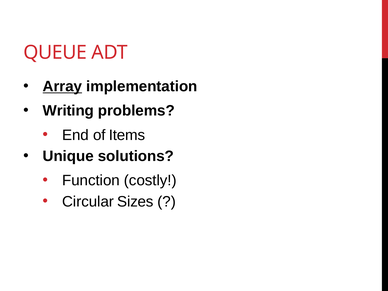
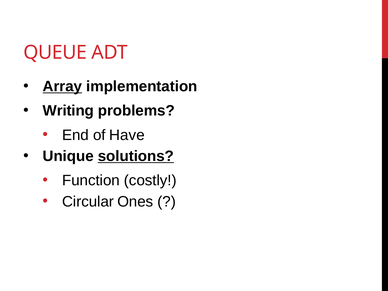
Items: Items -> Have
solutions underline: none -> present
Sizes: Sizes -> Ones
